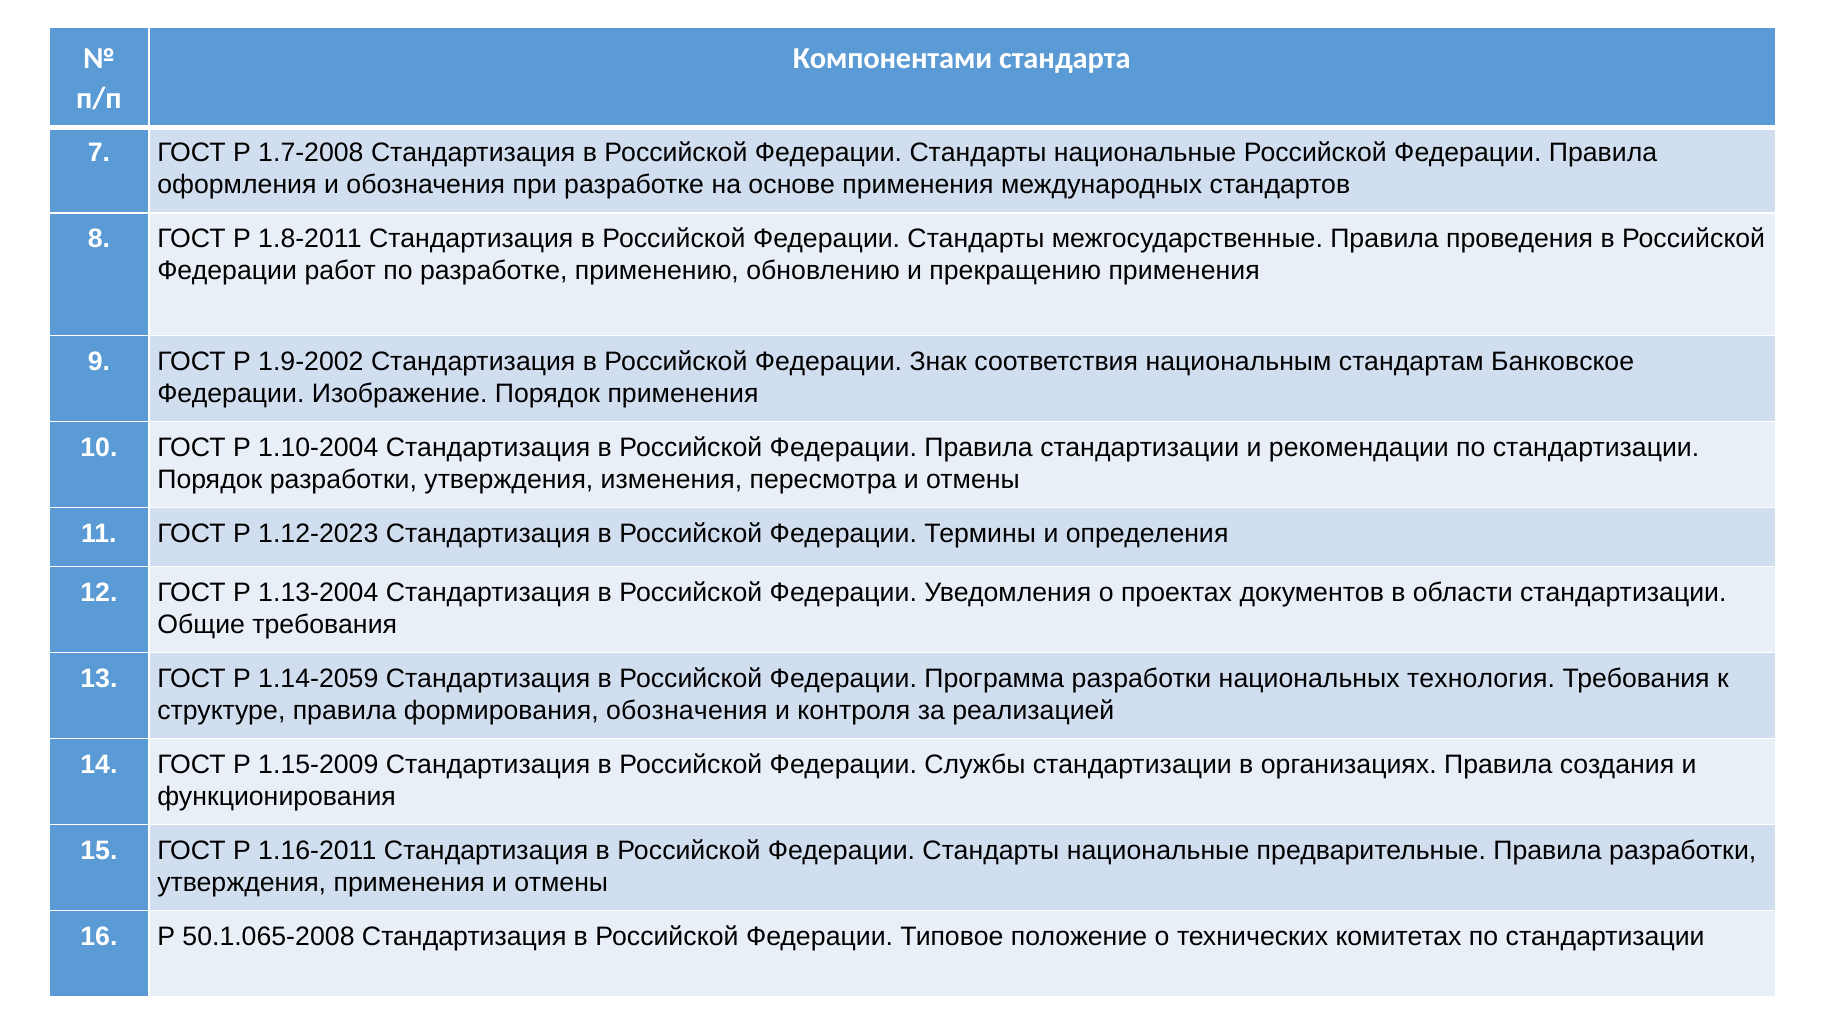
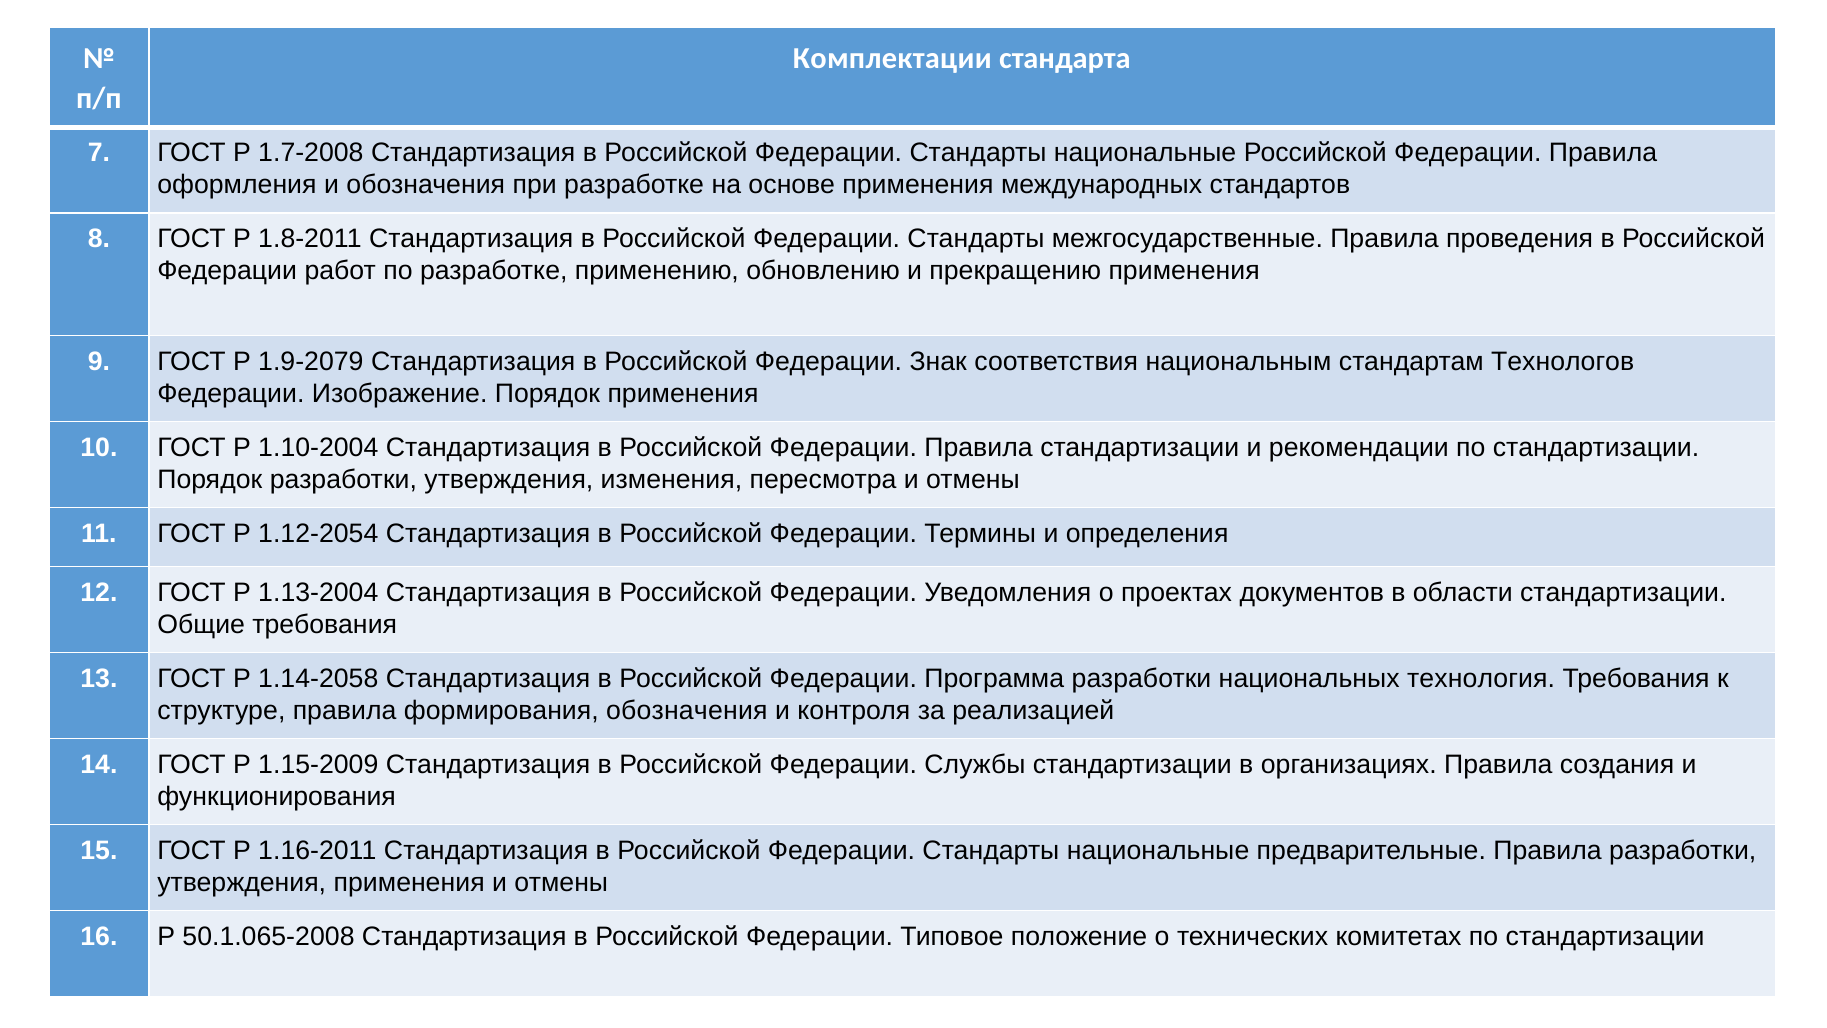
Компонентами: Компонентами -> Комплектации
1.9-2002: 1.9-2002 -> 1.9-2079
Банковское: Банковское -> Технологов
1.12-2023: 1.12-2023 -> 1.12-2054
1.14-2059: 1.14-2059 -> 1.14-2058
